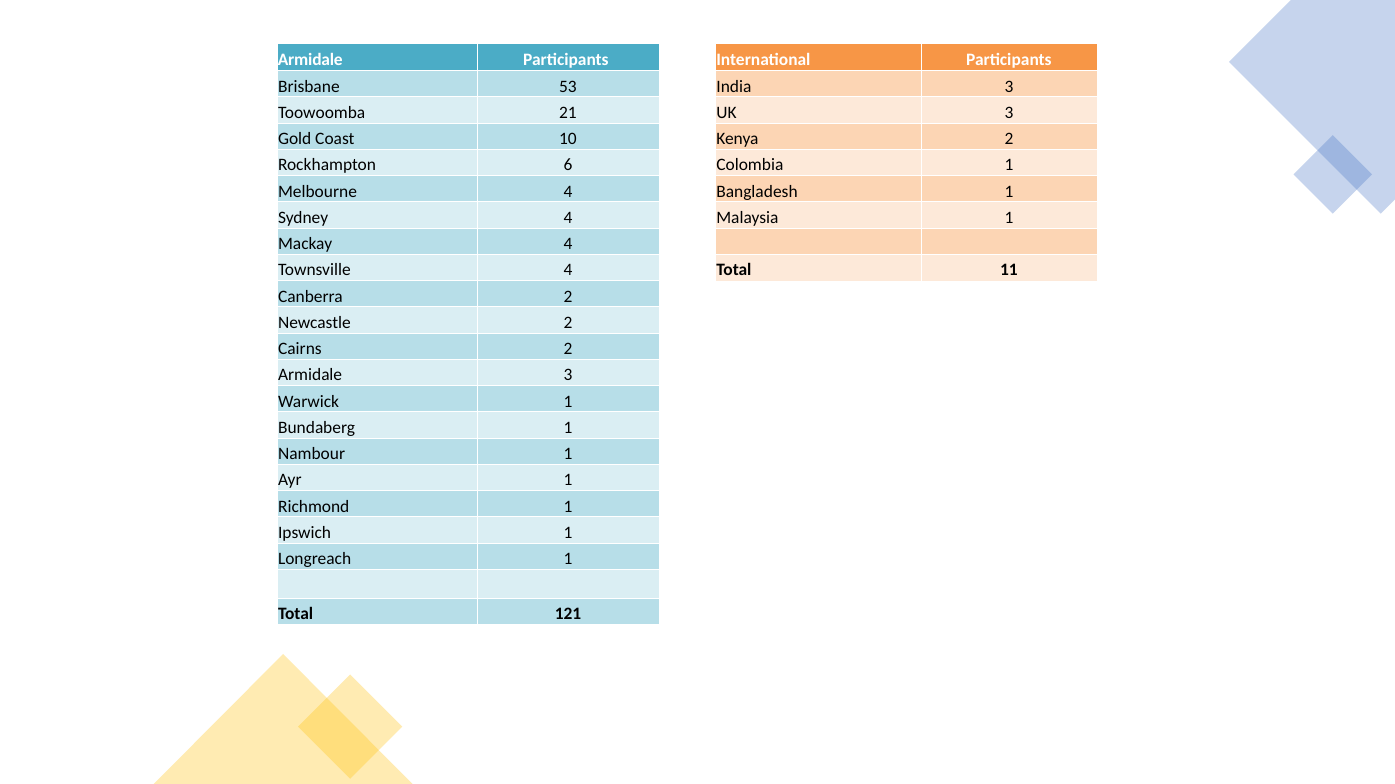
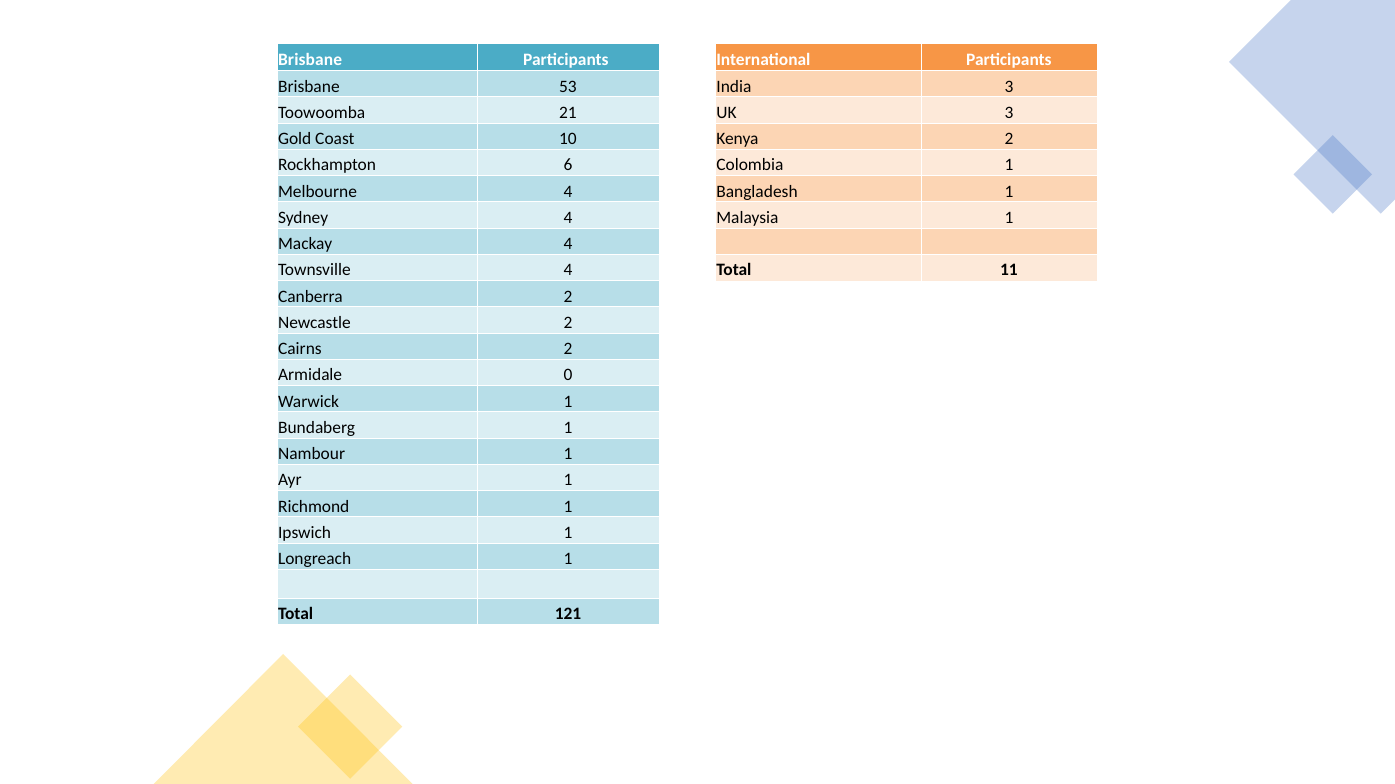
Armidale at (310, 60): Armidale -> Brisbane
Armidale 3: 3 -> 0
